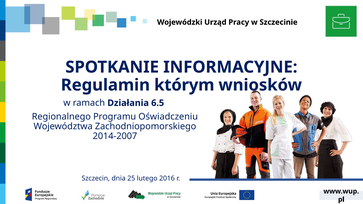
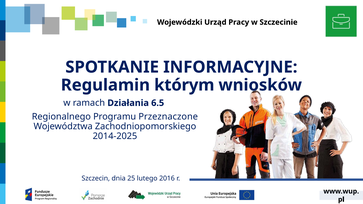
Oświadczeniu: Oświadczeniu -> Przeznaczone
2014-2007: 2014-2007 -> 2014-2025
